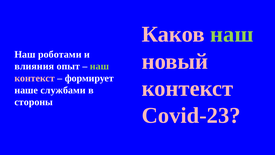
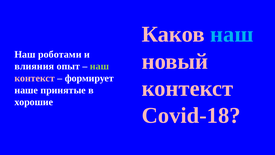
наш at (232, 34) colour: light green -> light blue
службами: службами -> принятые
стороны: стороны -> хорошие
Covid-23: Covid-23 -> Covid-18
